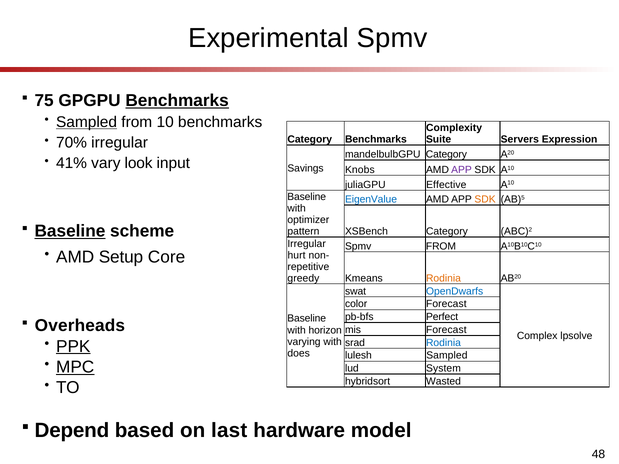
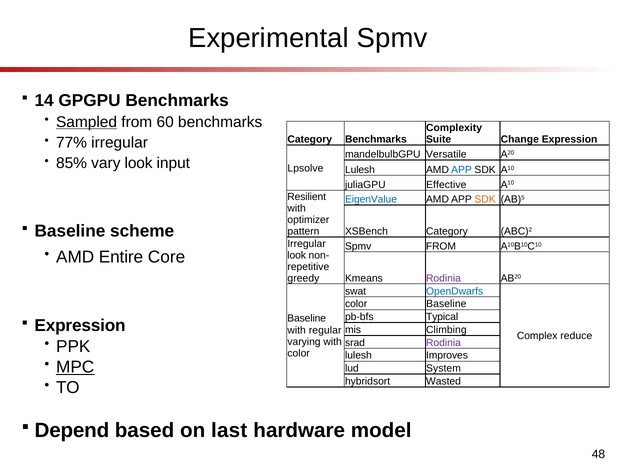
75: 75 -> 14
Benchmarks at (177, 101) underline: present -> none
10: 10 -> 60
Servers: Servers -> Change
70%: 70% -> 77%
mandelbulbGPU Category: Category -> Versatile
41%: 41% -> 85%
Savings: Savings -> Lpsolve
Knobs at (360, 170): Knobs -> Lulesh
APP at (461, 170) colour: purple -> blue
Baseline at (307, 197): Baseline -> Resilient
Baseline at (70, 231) underline: present -> none
Setup: Setup -> Entire
hurt at (297, 255): hurt -> look
Rodinia at (444, 278) colour: orange -> purple
color Forecast: Forecast -> Baseline
Perfect: Perfect -> Typical
Overheads at (80, 326): Overheads -> Expression
mis Forecast: Forecast -> Climbing
horizon: horizon -> regular
lpsolve: lpsolve -> reduce
Rodinia at (444, 343) colour: blue -> purple
PPK underline: present -> none
does at (299, 353): does -> color
lulesh Sampled: Sampled -> Improves
